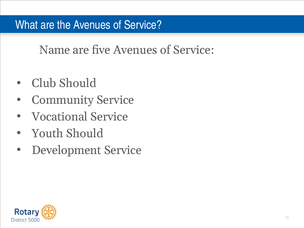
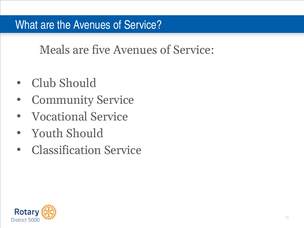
Name: Name -> Meals
Development: Development -> Classification
